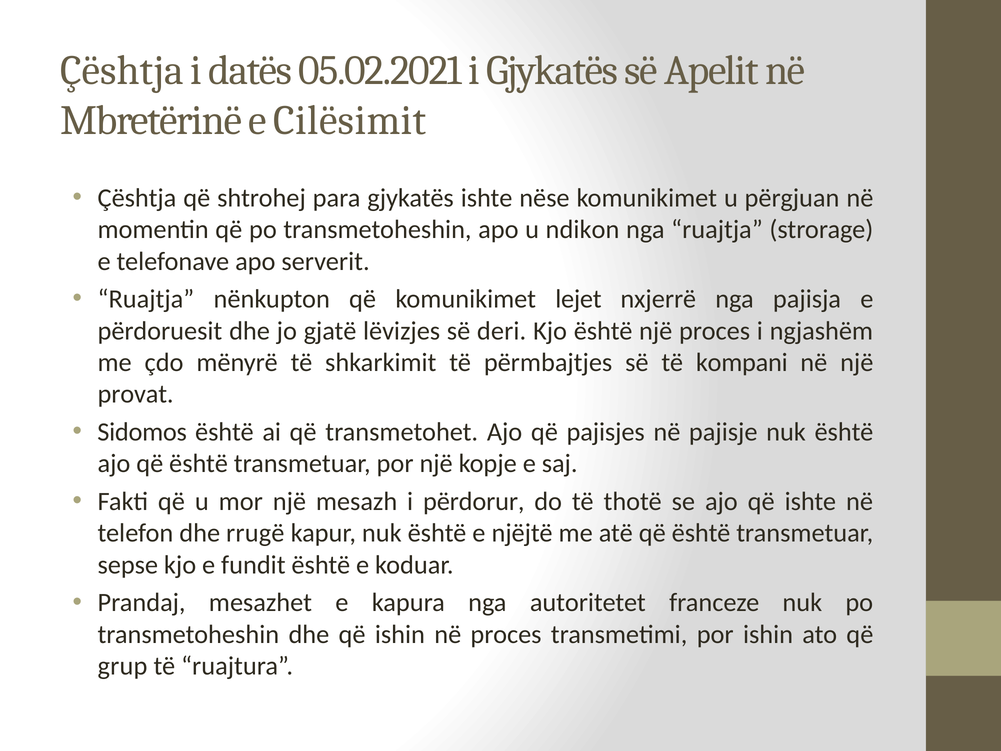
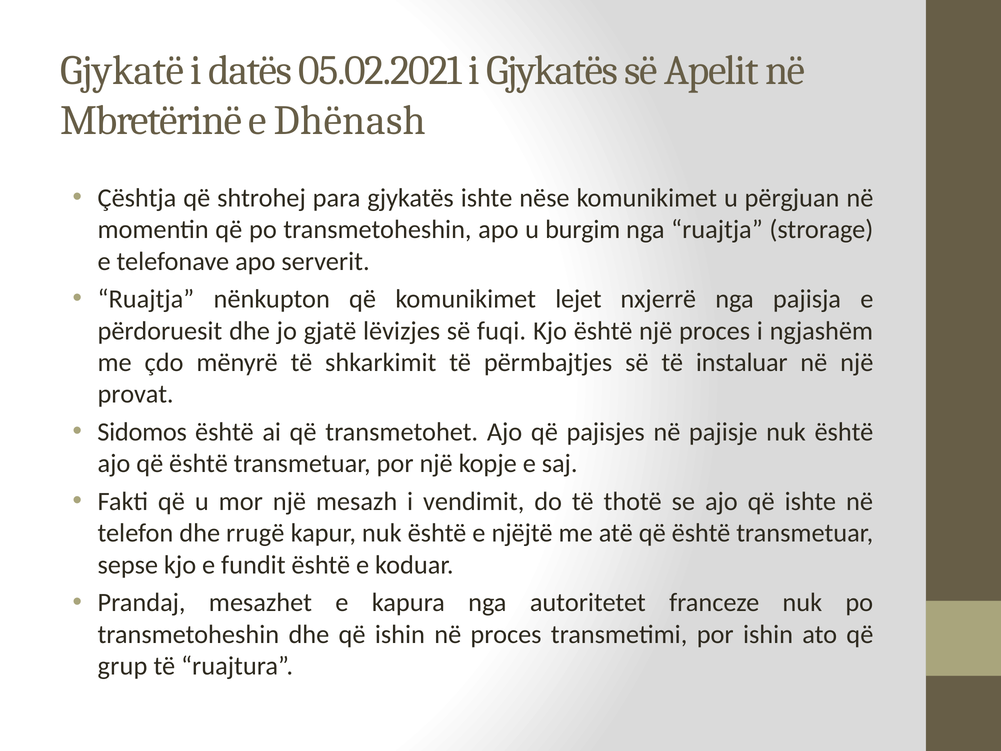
Çështja at (122, 70): Çështja -> Gjykatë
Cilësimit: Cilësimit -> Dhënash
ndikon: ndikon -> burgim
deri: deri -> fuqi
kompani: kompani -> instaluar
përdorur: përdorur -> vendimit
